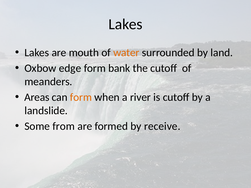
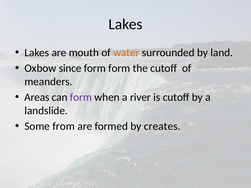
edge: edge -> since
form bank: bank -> form
form at (81, 97) colour: orange -> purple
receive: receive -> creates
